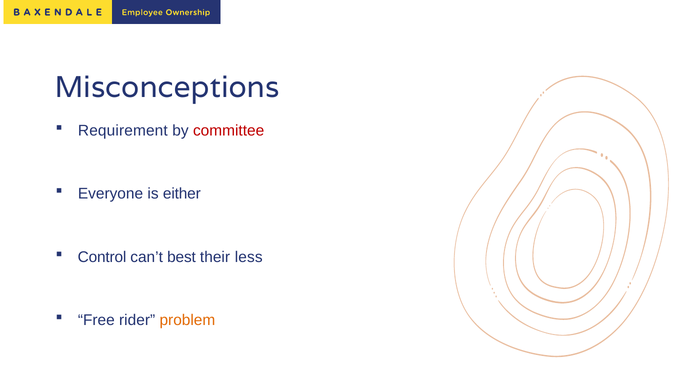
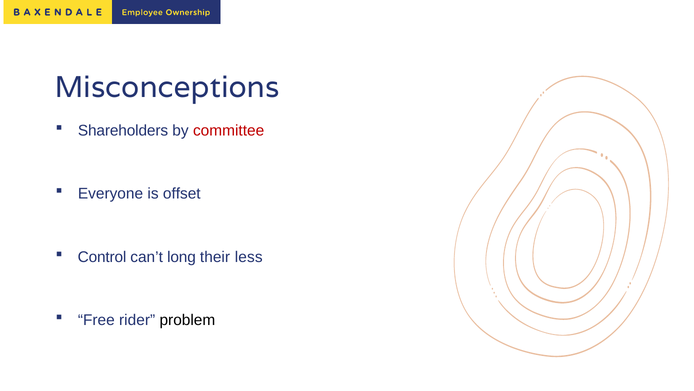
Requirement: Requirement -> Shareholders
either: either -> offset
best: best -> long
problem colour: orange -> black
